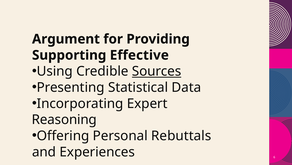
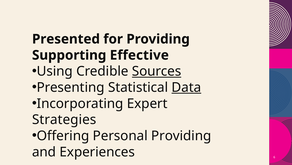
Argument: Argument -> Presented
Data underline: none -> present
Reasoning: Reasoning -> Strategies
Personal Rebuttals: Rebuttals -> Providing
